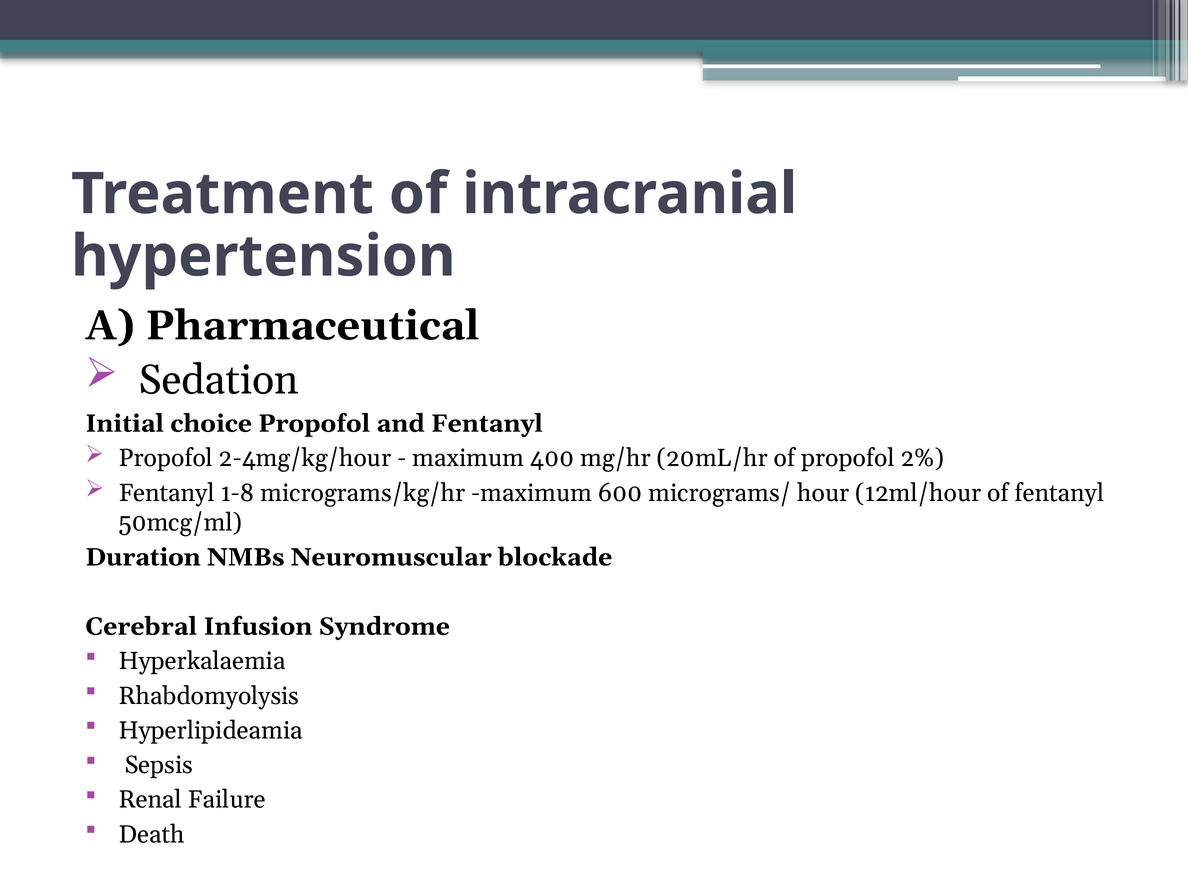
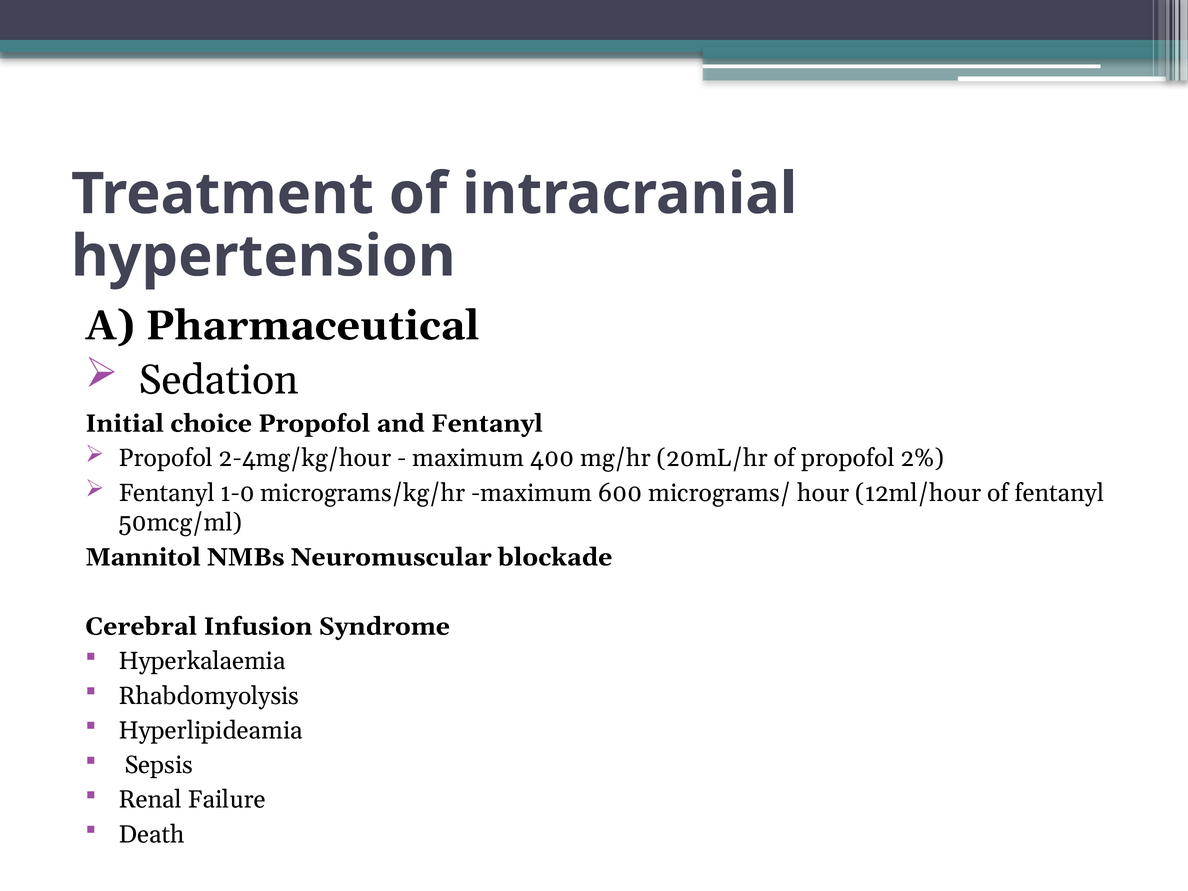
1-8: 1-8 -> 1-0
Duration: Duration -> Mannitol
